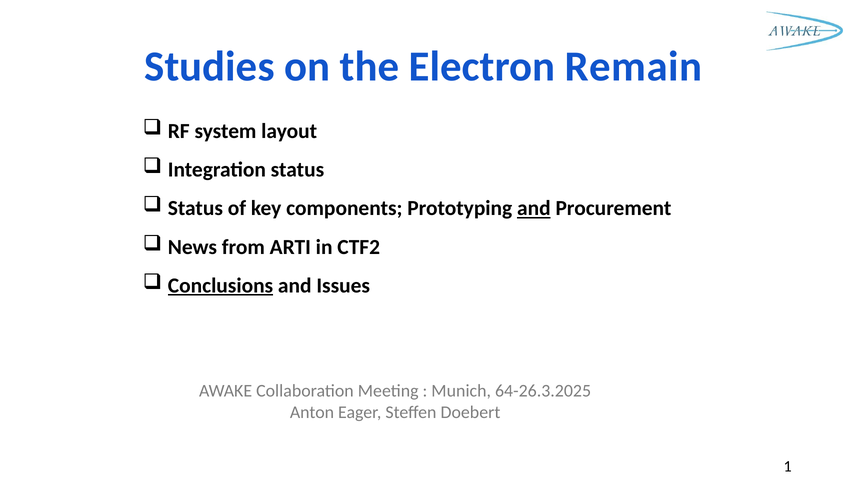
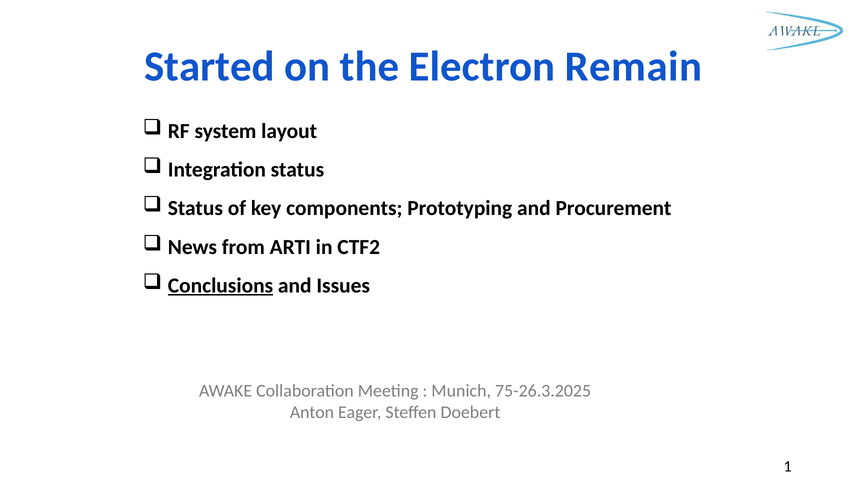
Studies: Studies -> Started
and at (534, 208) underline: present -> none
64-26.3.2025: 64-26.3.2025 -> 75-26.3.2025
